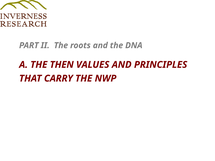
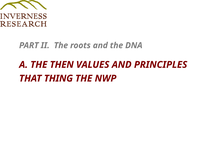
CARRY: CARRY -> THING
